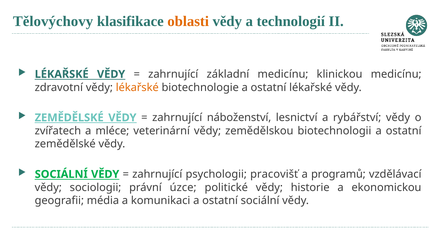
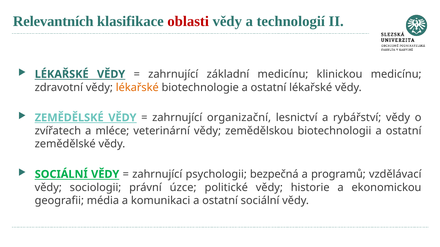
Tělovýchovy: Tělovýchovy -> Relevantních
oblasti colour: orange -> red
náboženství: náboženství -> organizační
pracovišť: pracovišť -> bezpečná
